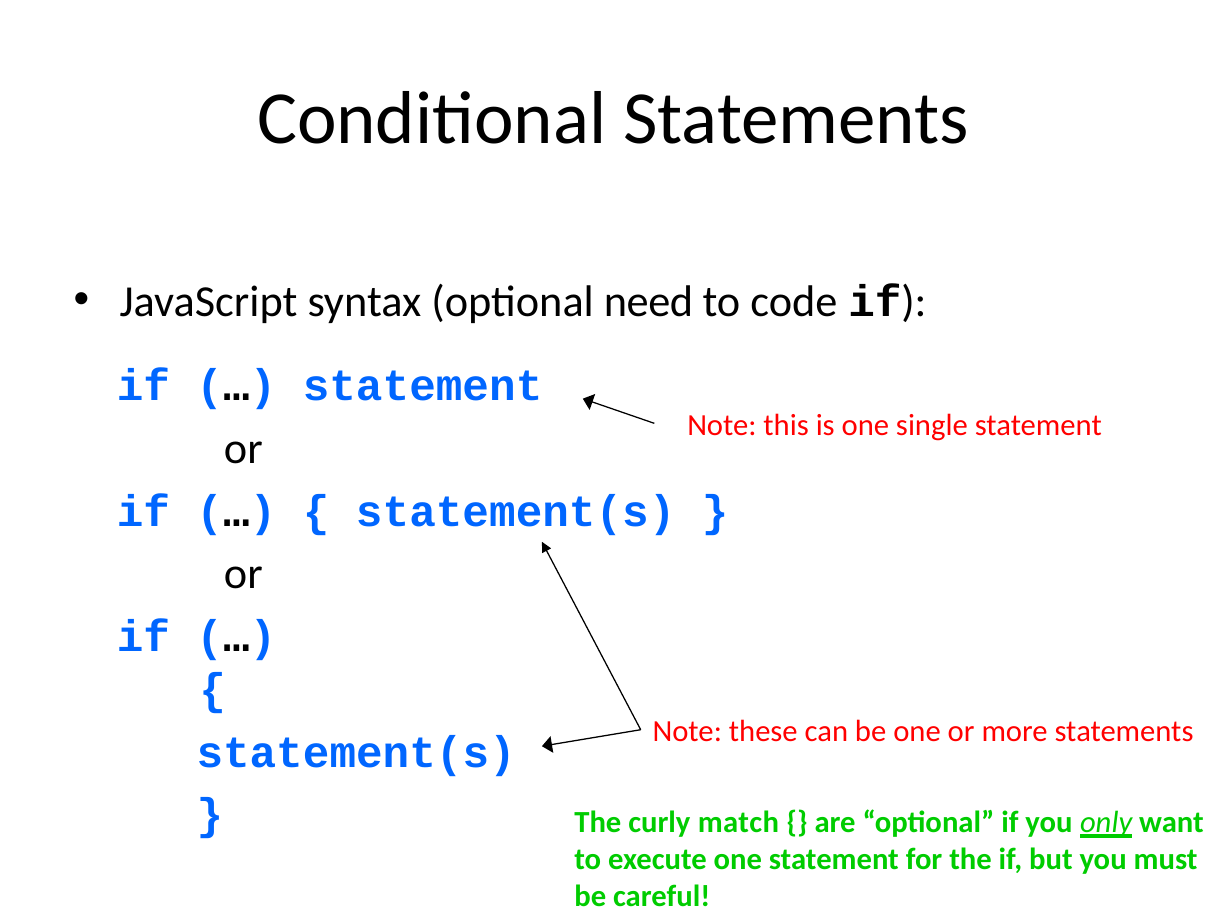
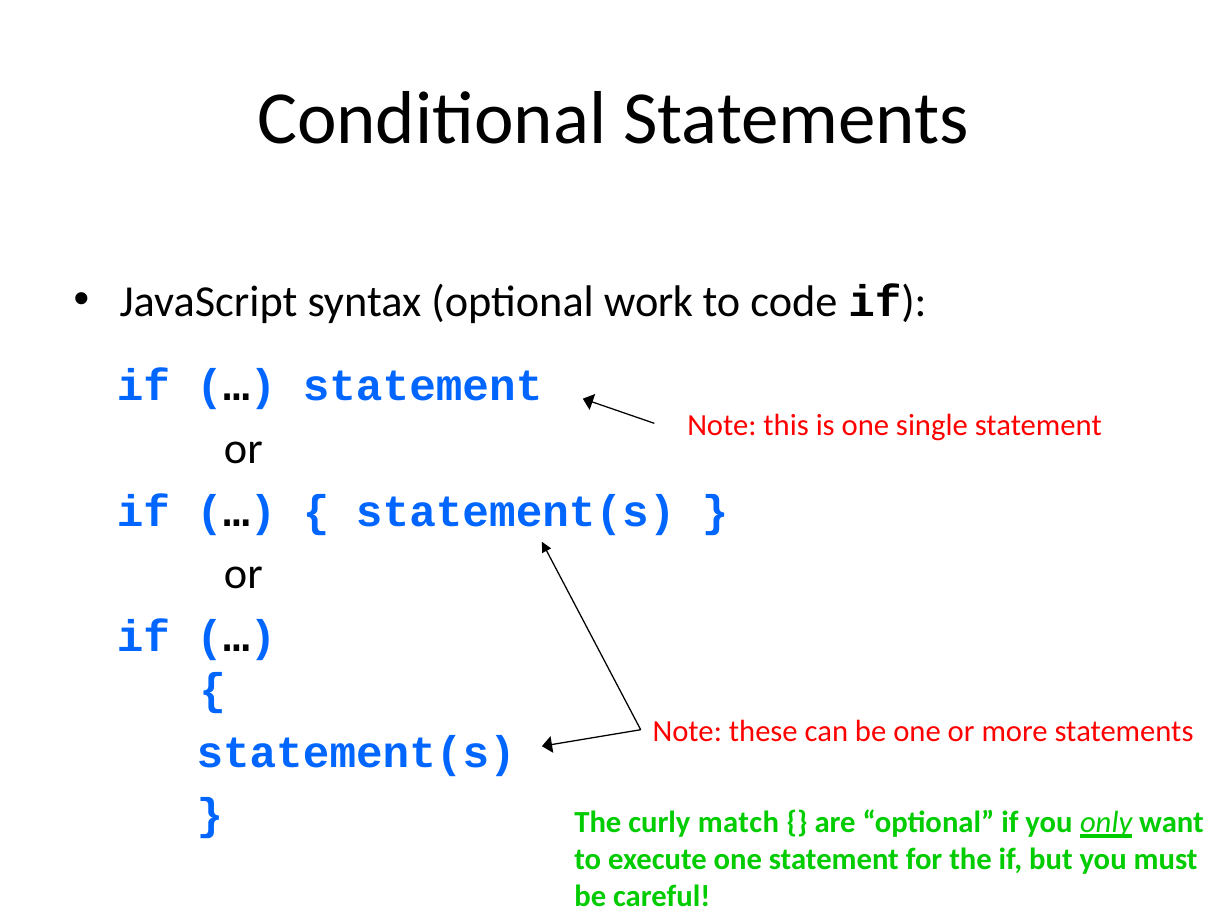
need: need -> work
